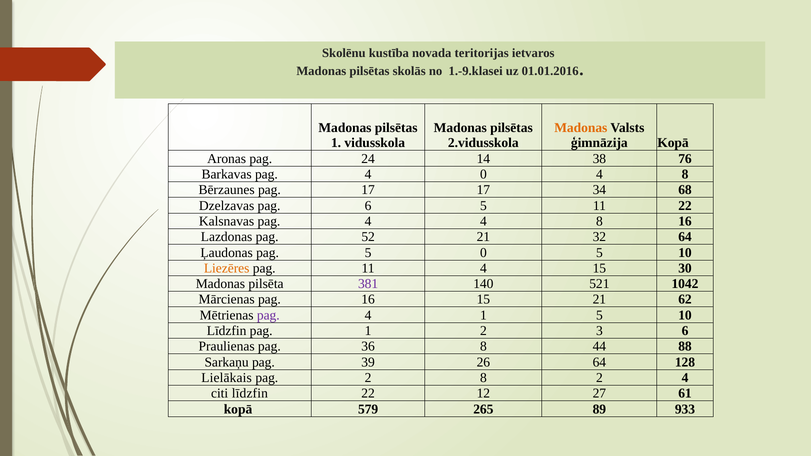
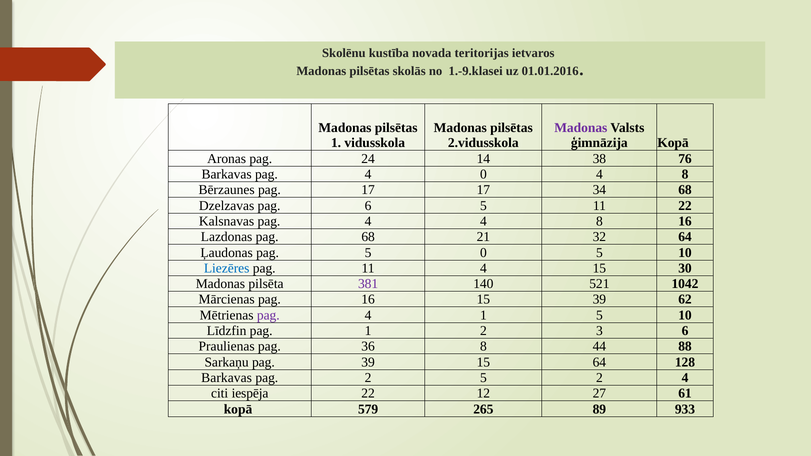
Madonas at (581, 128) colour: orange -> purple
pag 52: 52 -> 68
Liezēres colour: orange -> blue
15 21: 21 -> 39
39 26: 26 -> 15
Lielākais at (227, 378): Lielākais -> Barkavas
2 8: 8 -> 5
citi līdzfin: līdzfin -> iespēja
